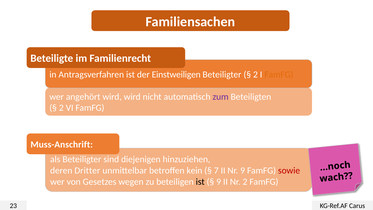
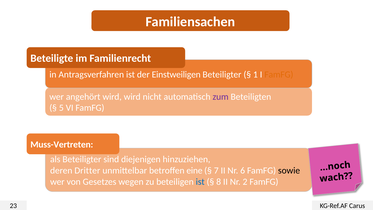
2 at (255, 74): 2 -> 1
2 at (61, 108): 2 -> 5
Muss-Anschrift: Muss-Anschrift -> Muss-Vertreten
kein: kein -> eine
Nr 9: 9 -> 6
sowie colour: red -> black
ist at (200, 182) colour: black -> blue
9 at (219, 182): 9 -> 8
